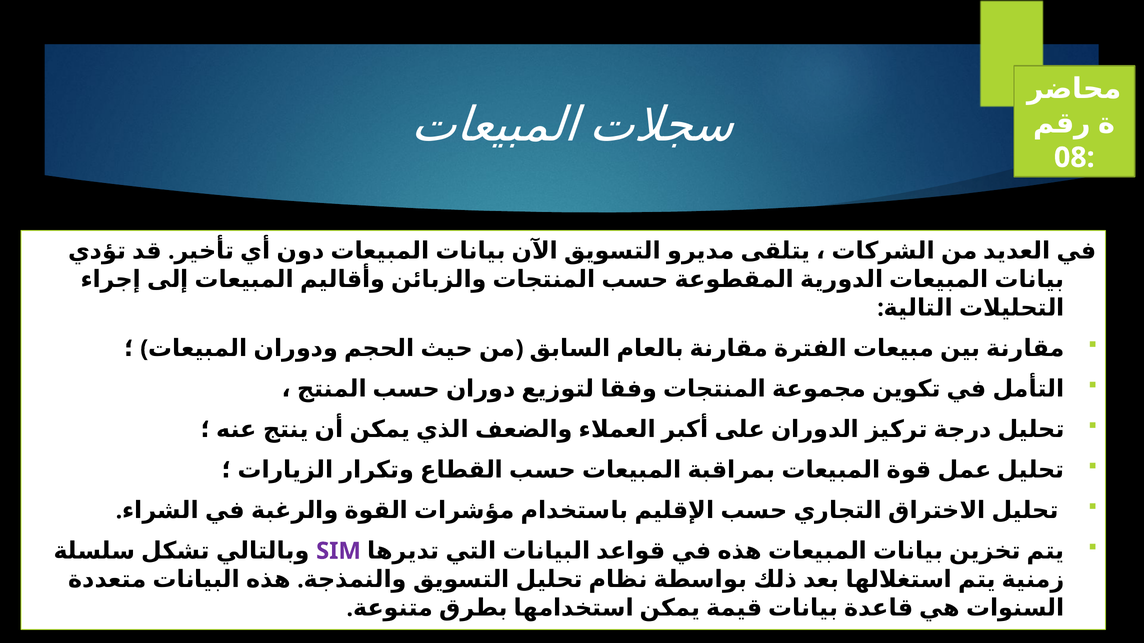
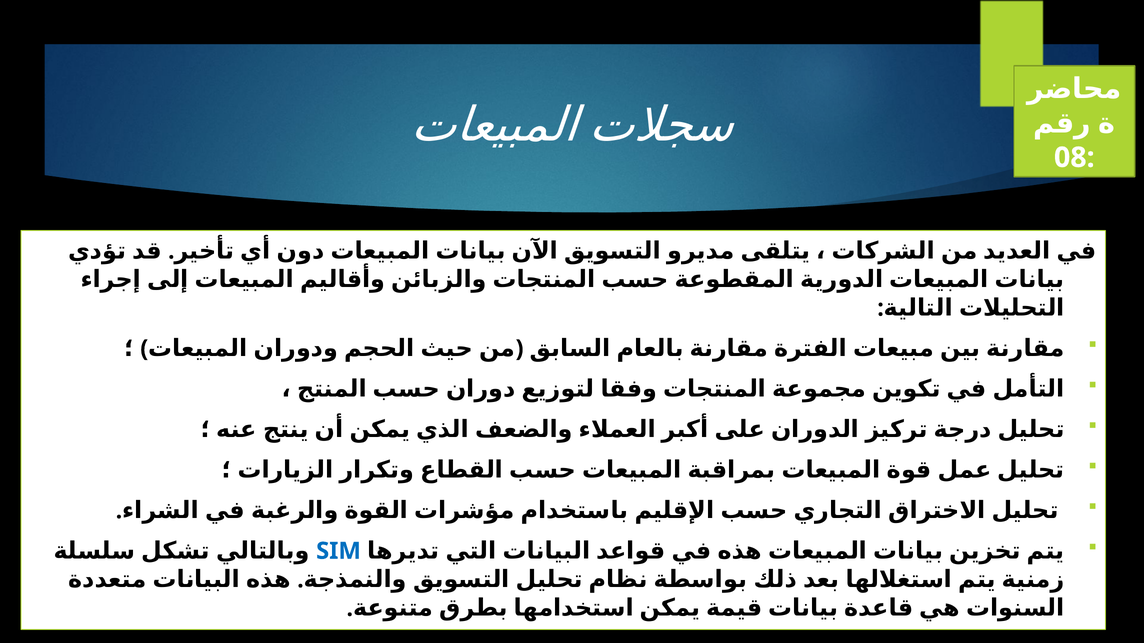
SIM colour: purple -> blue
